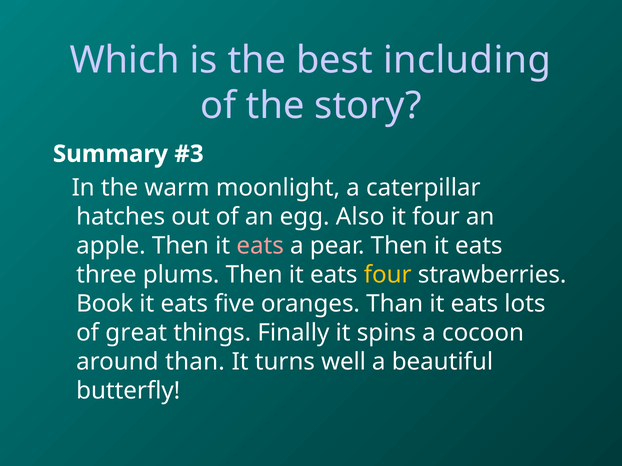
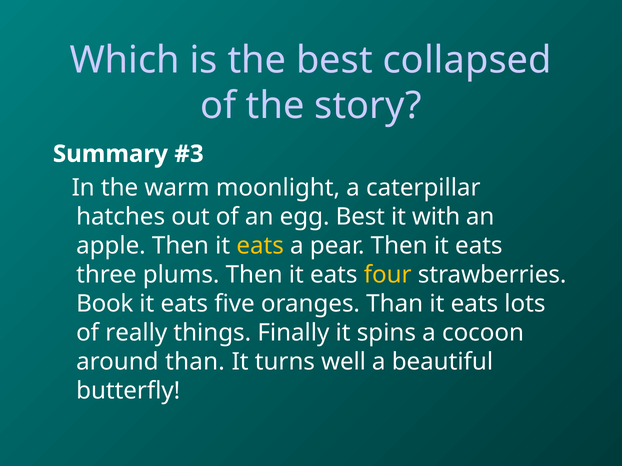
including: including -> collapsed
egg Also: Also -> Best
it four: four -> with
eats at (260, 246) colour: pink -> yellow
great: great -> really
